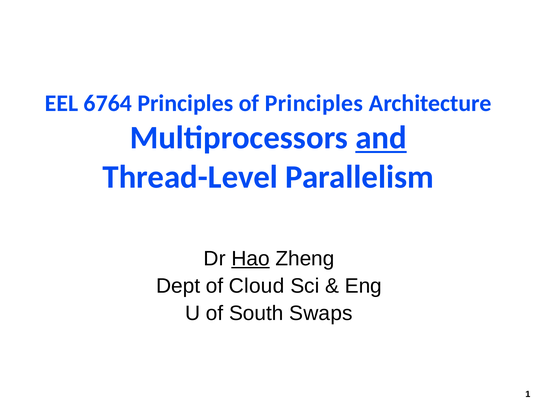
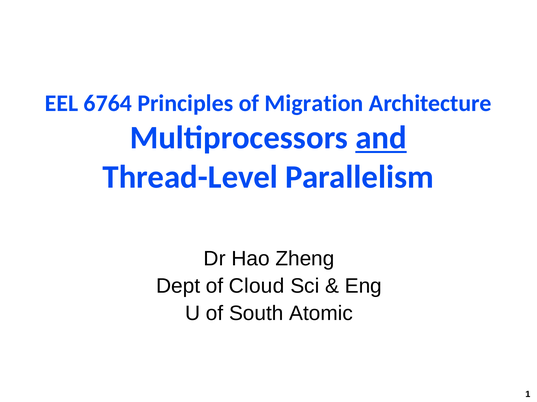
of Principles: Principles -> Migration
Hao underline: present -> none
Swaps: Swaps -> Atomic
